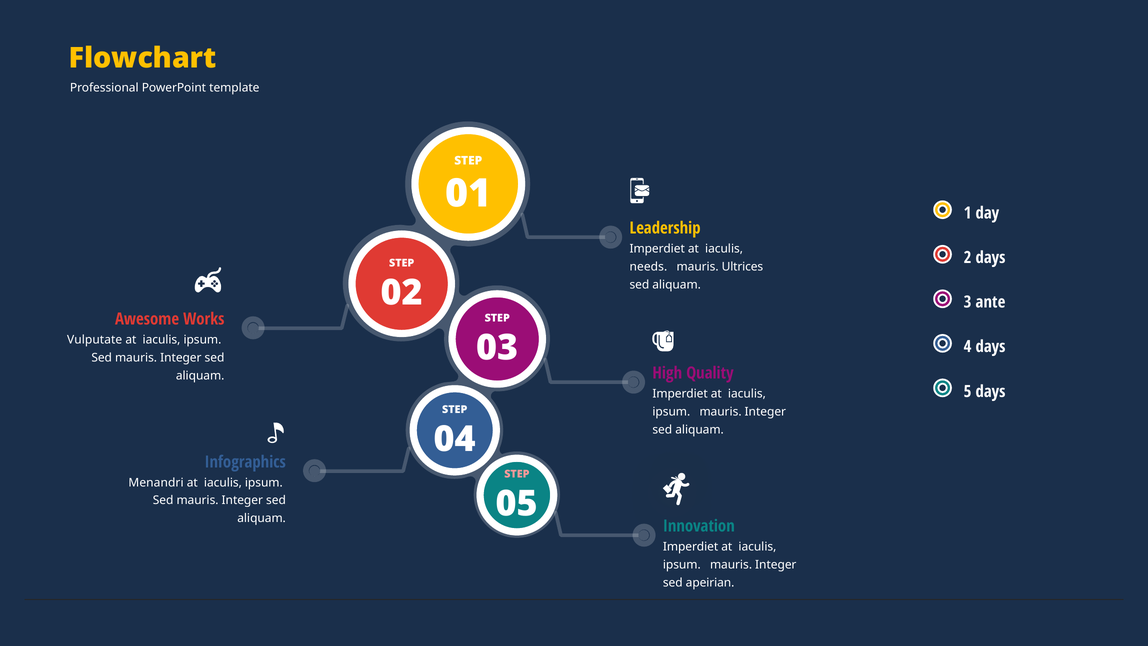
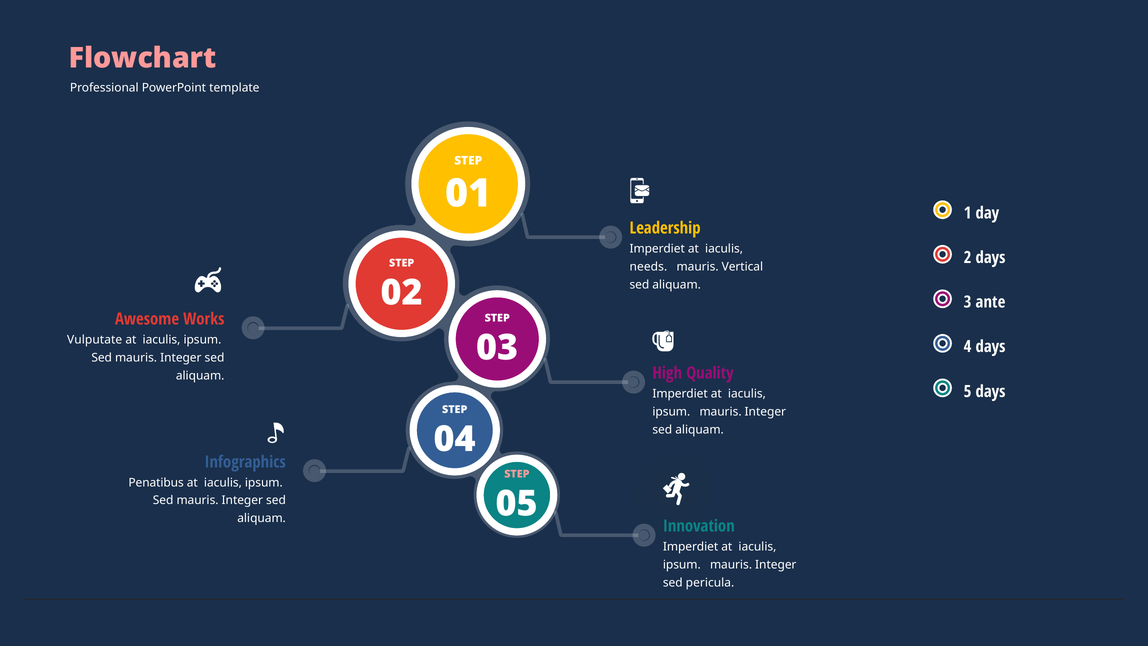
Flowchart colour: yellow -> pink
Ultrices: Ultrices -> Vertical
Menandri: Menandri -> Penatibus
apeirian: apeirian -> pericula
